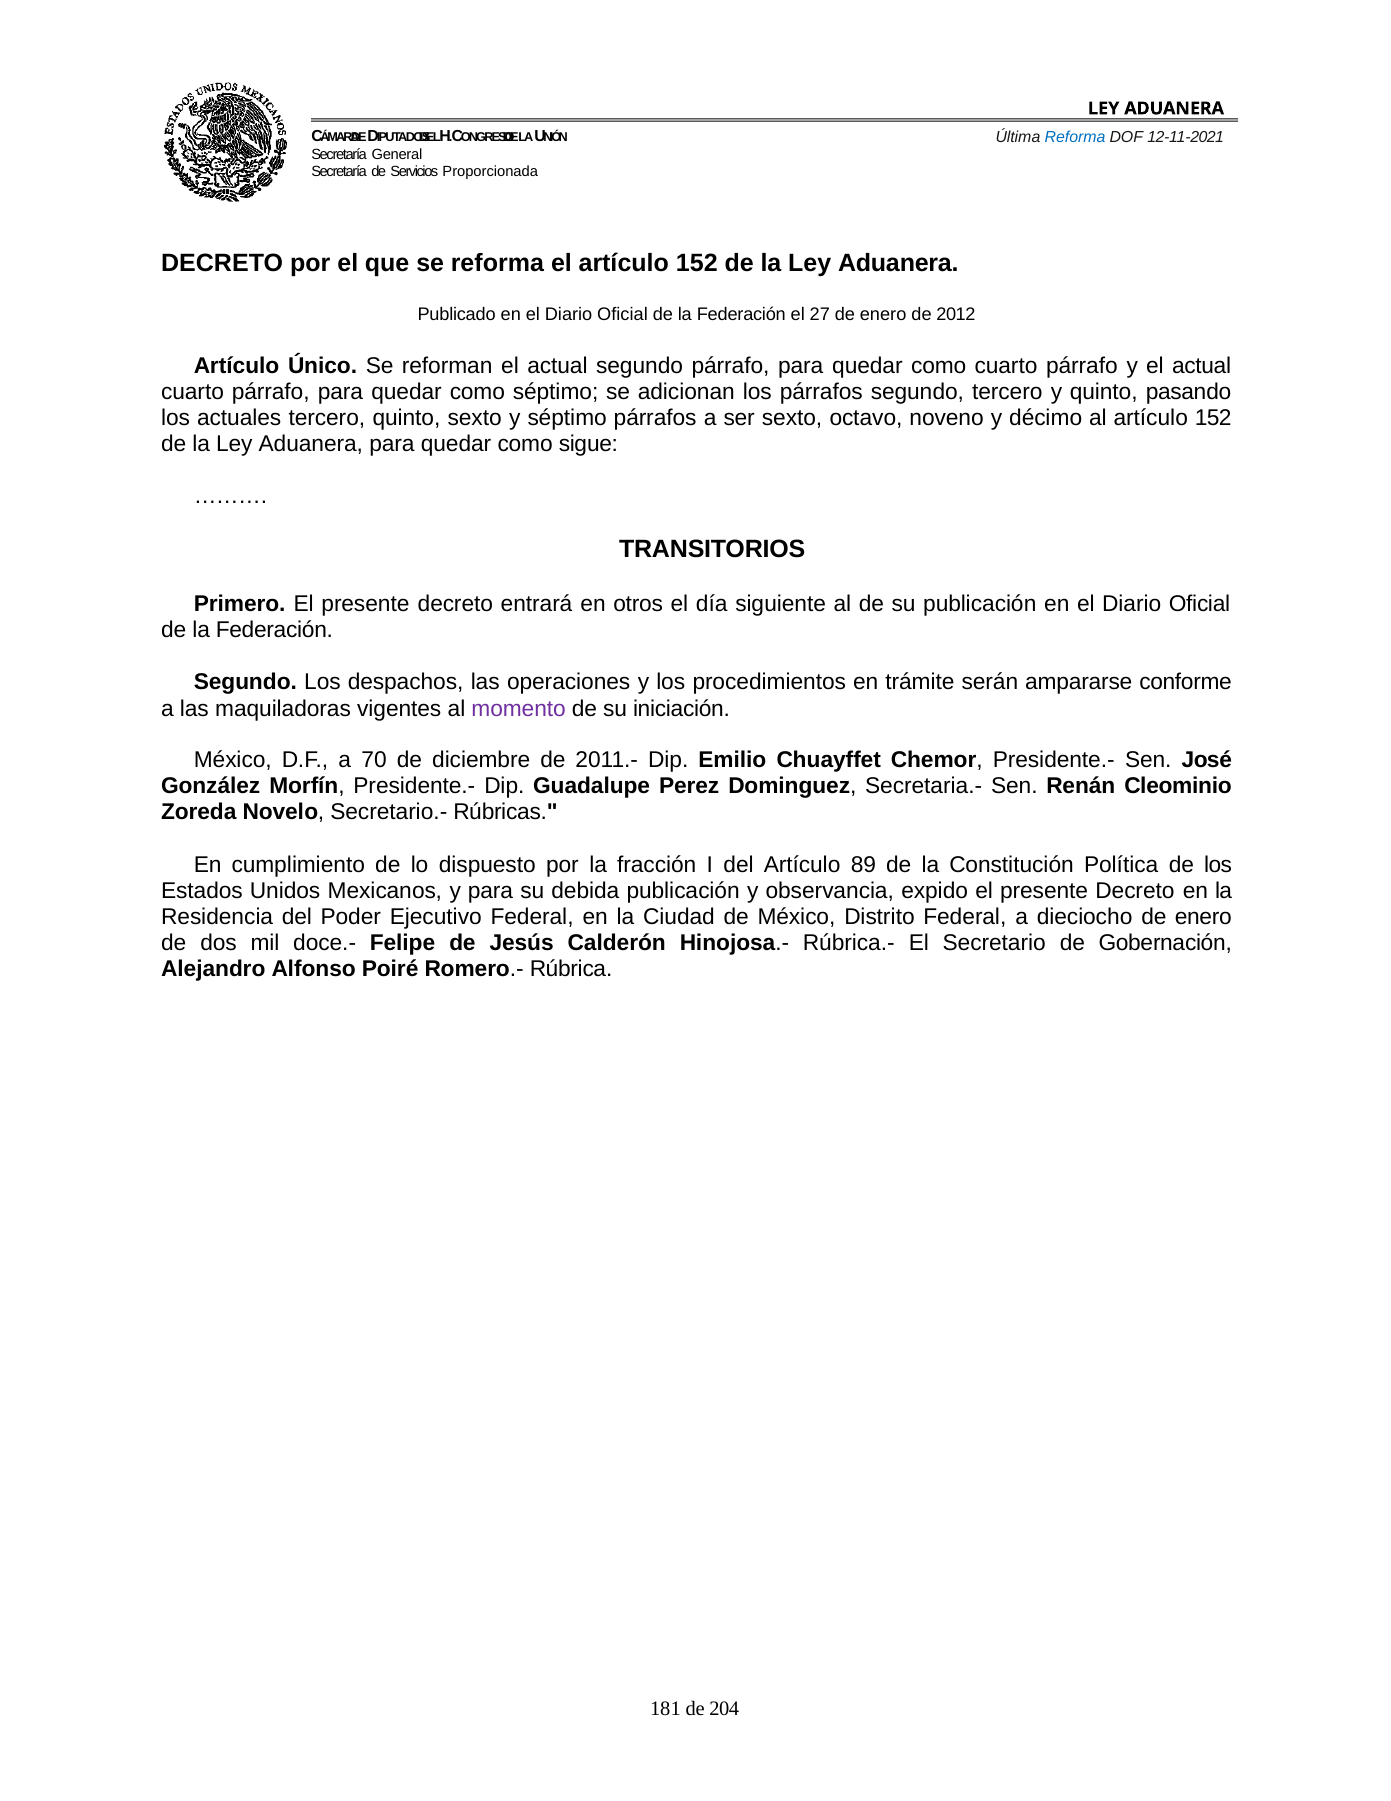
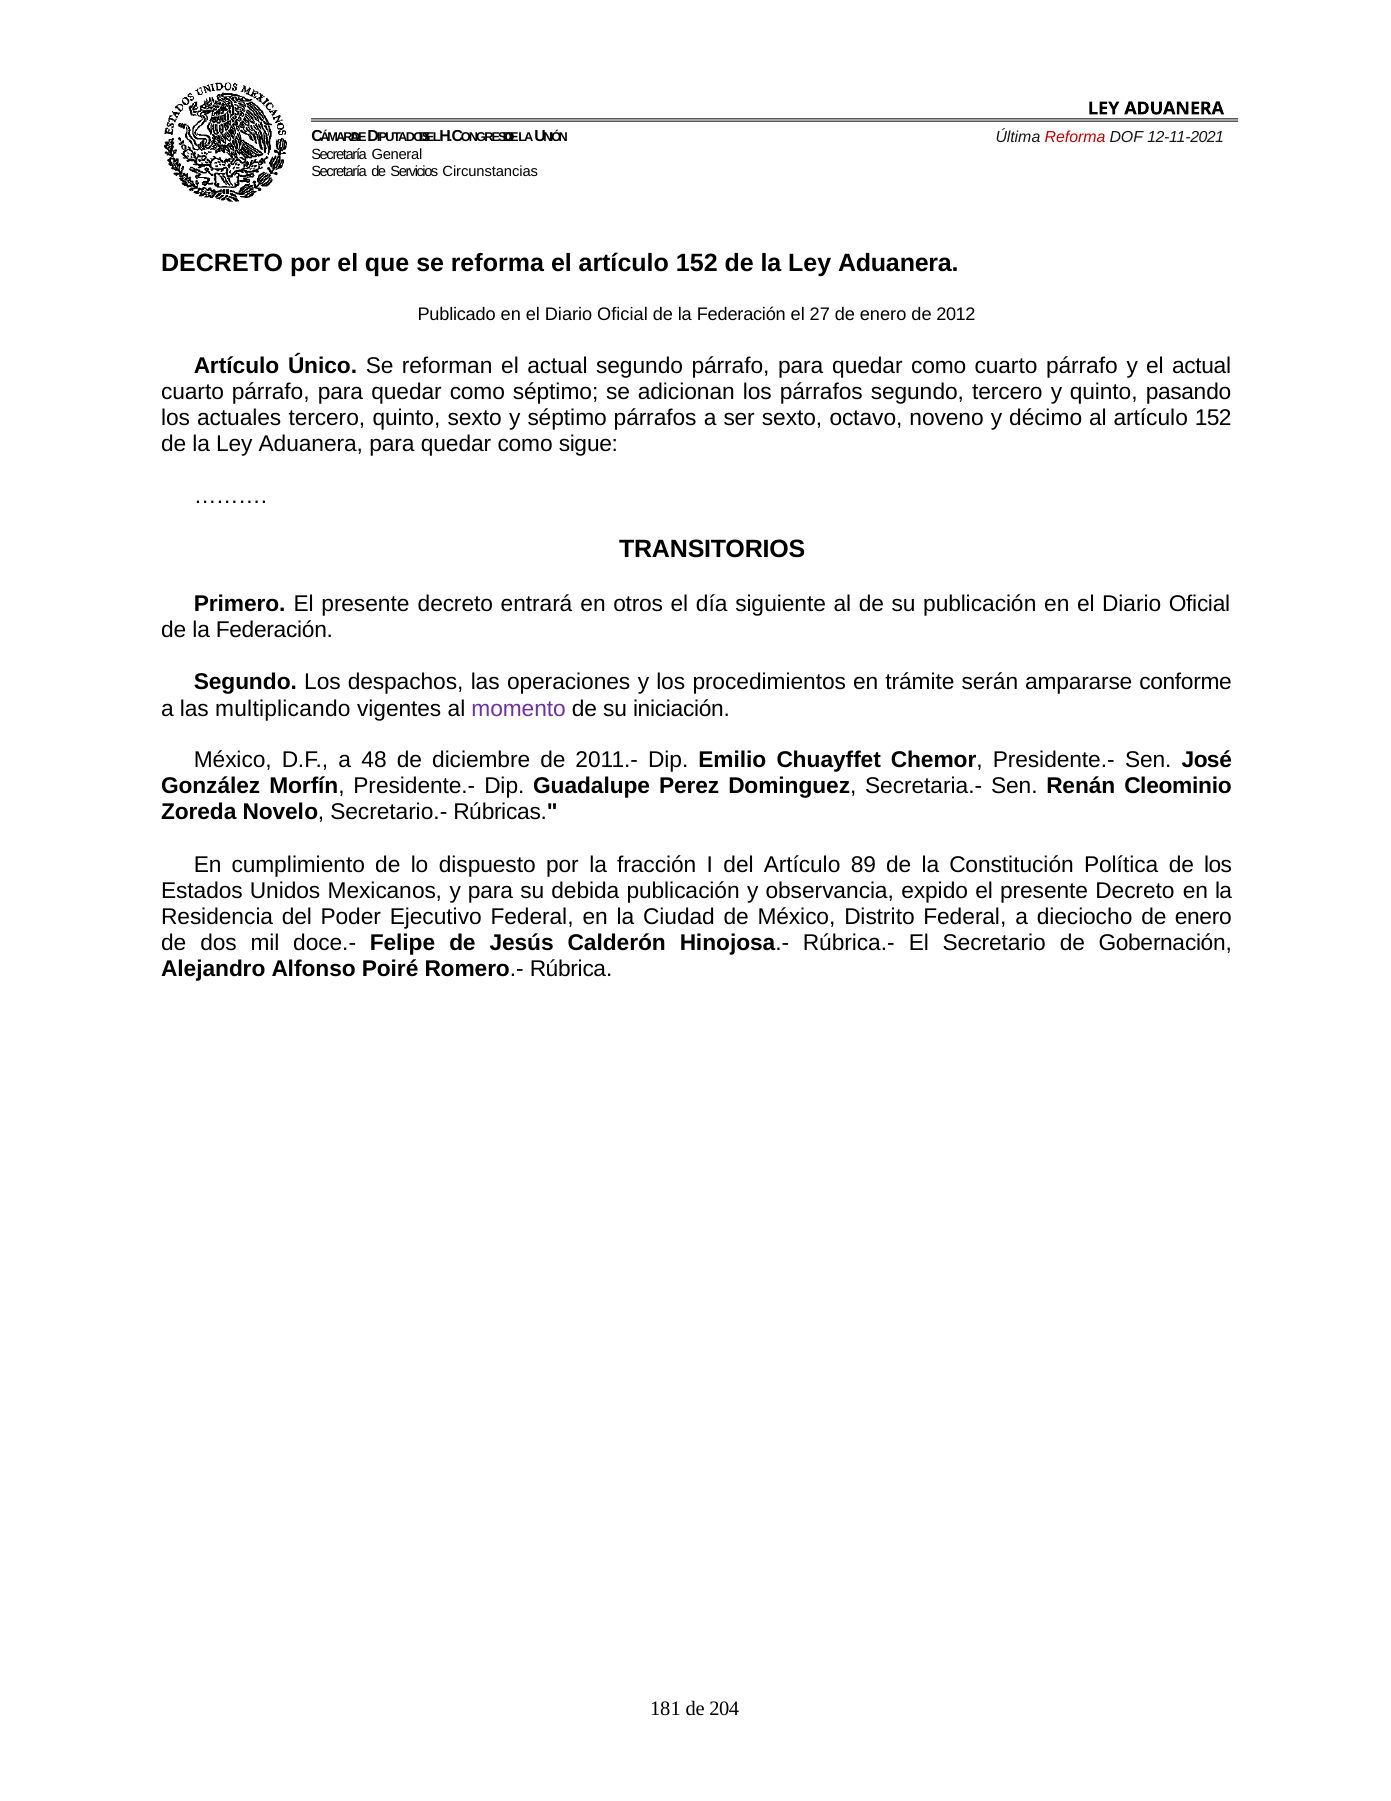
Reforma at (1075, 137) colour: blue -> red
Proporcionada: Proporcionada -> Circunstancias
maquiladoras: maquiladoras -> multiplicando
70: 70 -> 48
